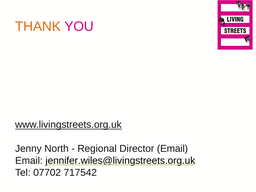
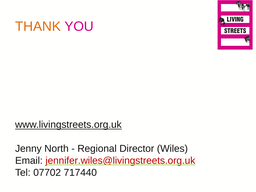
Director Email: Email -> Wiles
jennifer.wiles@livingstreets.org.uk colour: black -> red
717542: 717542 -> 717440
